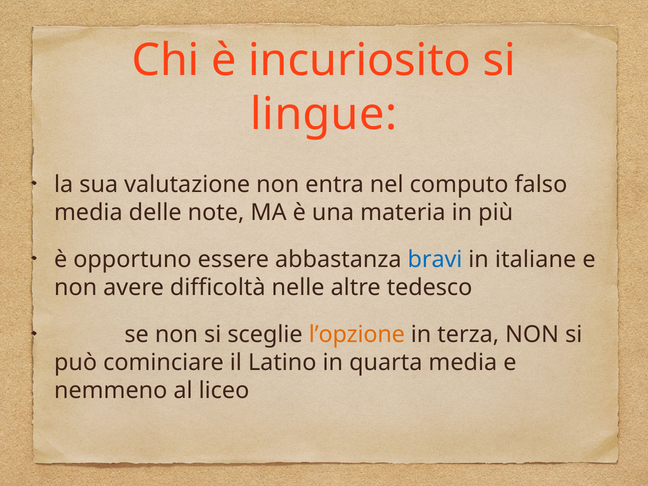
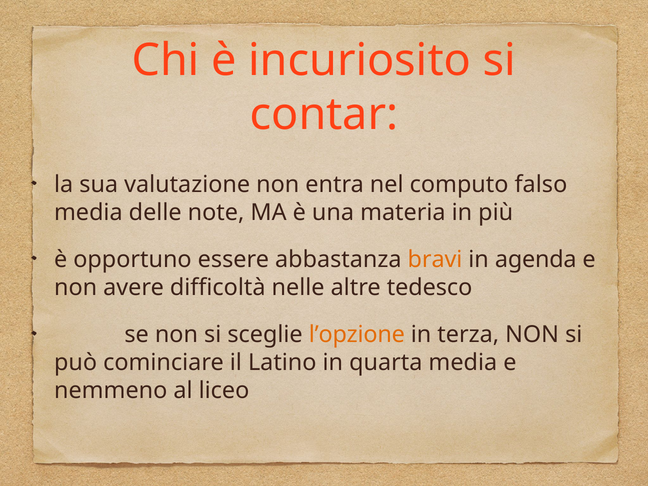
lingue: lingue -> contar
bravi colour: blue -> orange
italiane: italiane -> agenda
